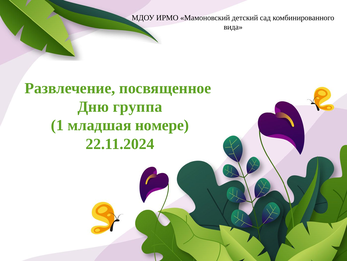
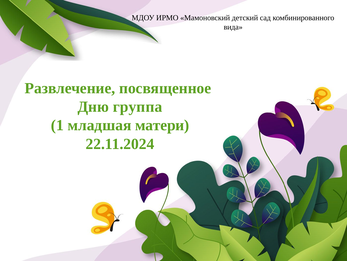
номере: номере -> матери
